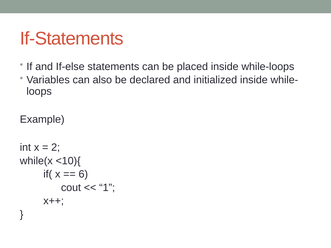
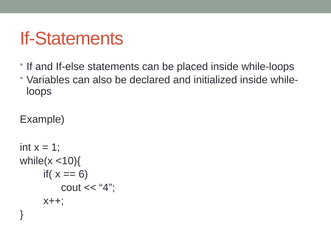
2: 2 -> 1
1: 1 -> 4
